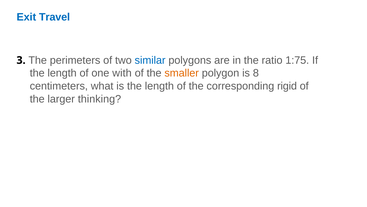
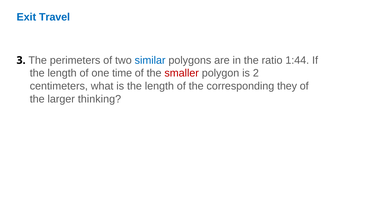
1:75: 1:75 -> 1:44
with: with -> time
smaller colour: orange -> red
8: 8 -> 2
rigid: rigid -> they
